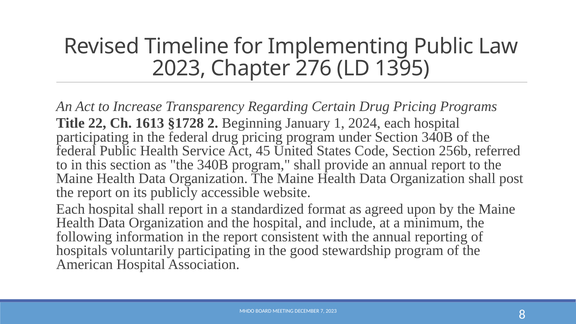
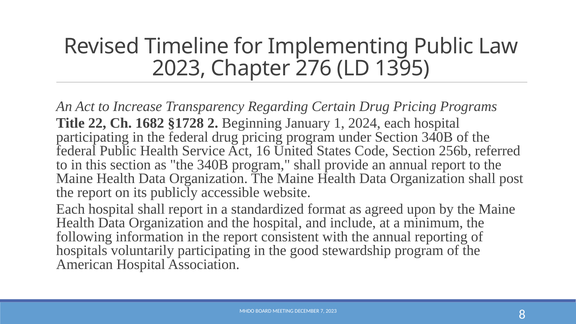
1613: 1613 -> 1682
45: 45 -> 16
